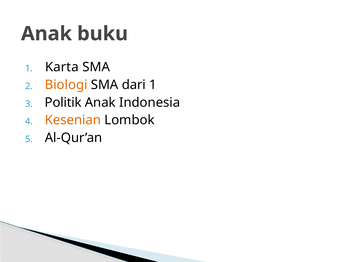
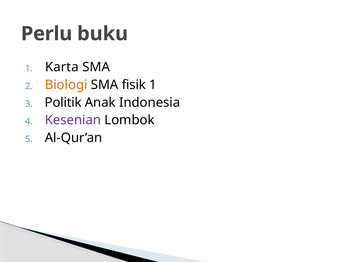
Anak at (46, 34): Anak -> Perlu
dari: dari -> fisik
Kesenian colour: orange -> purple
